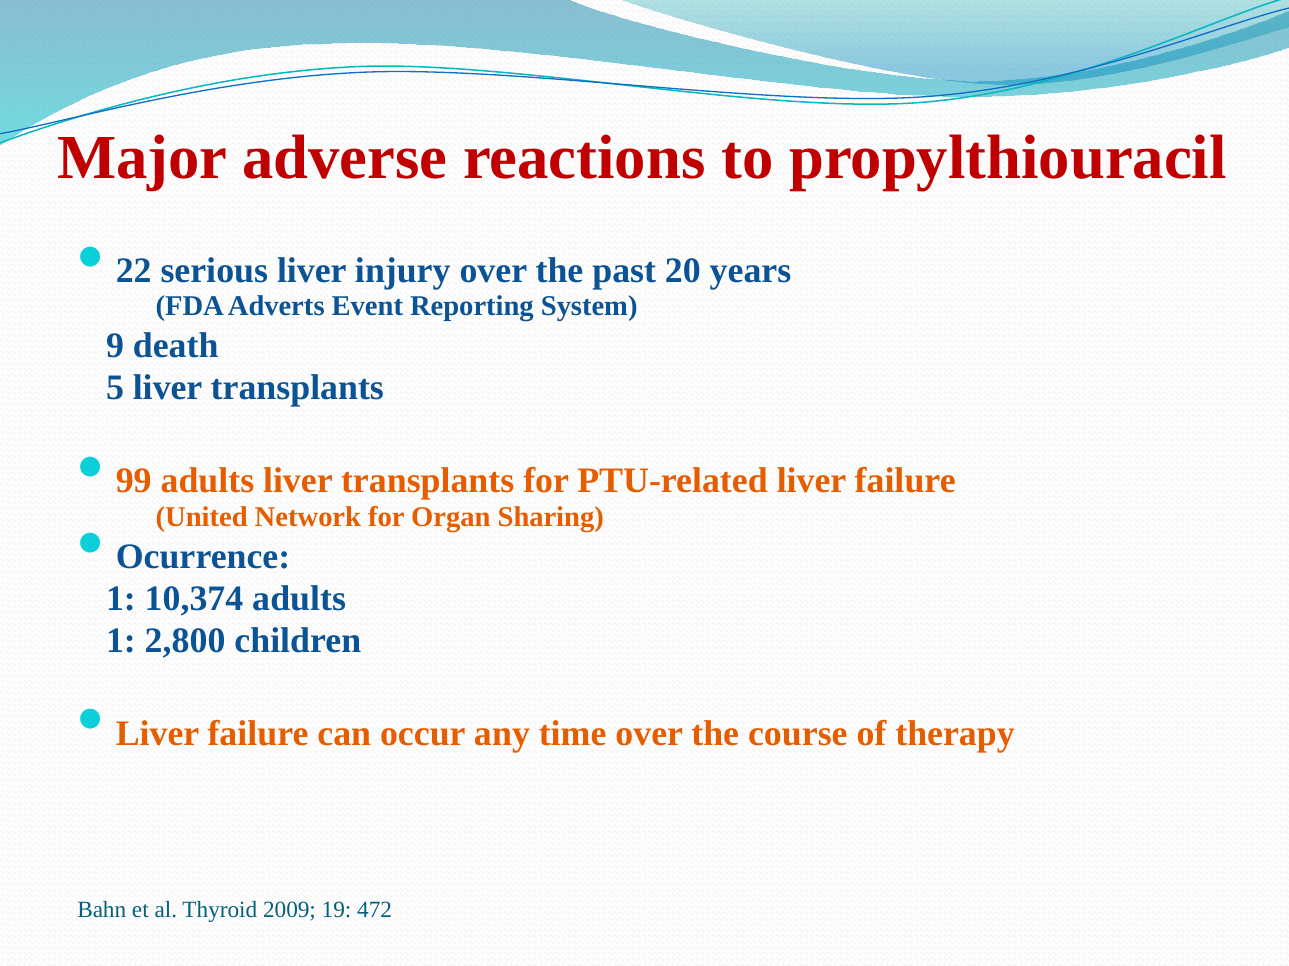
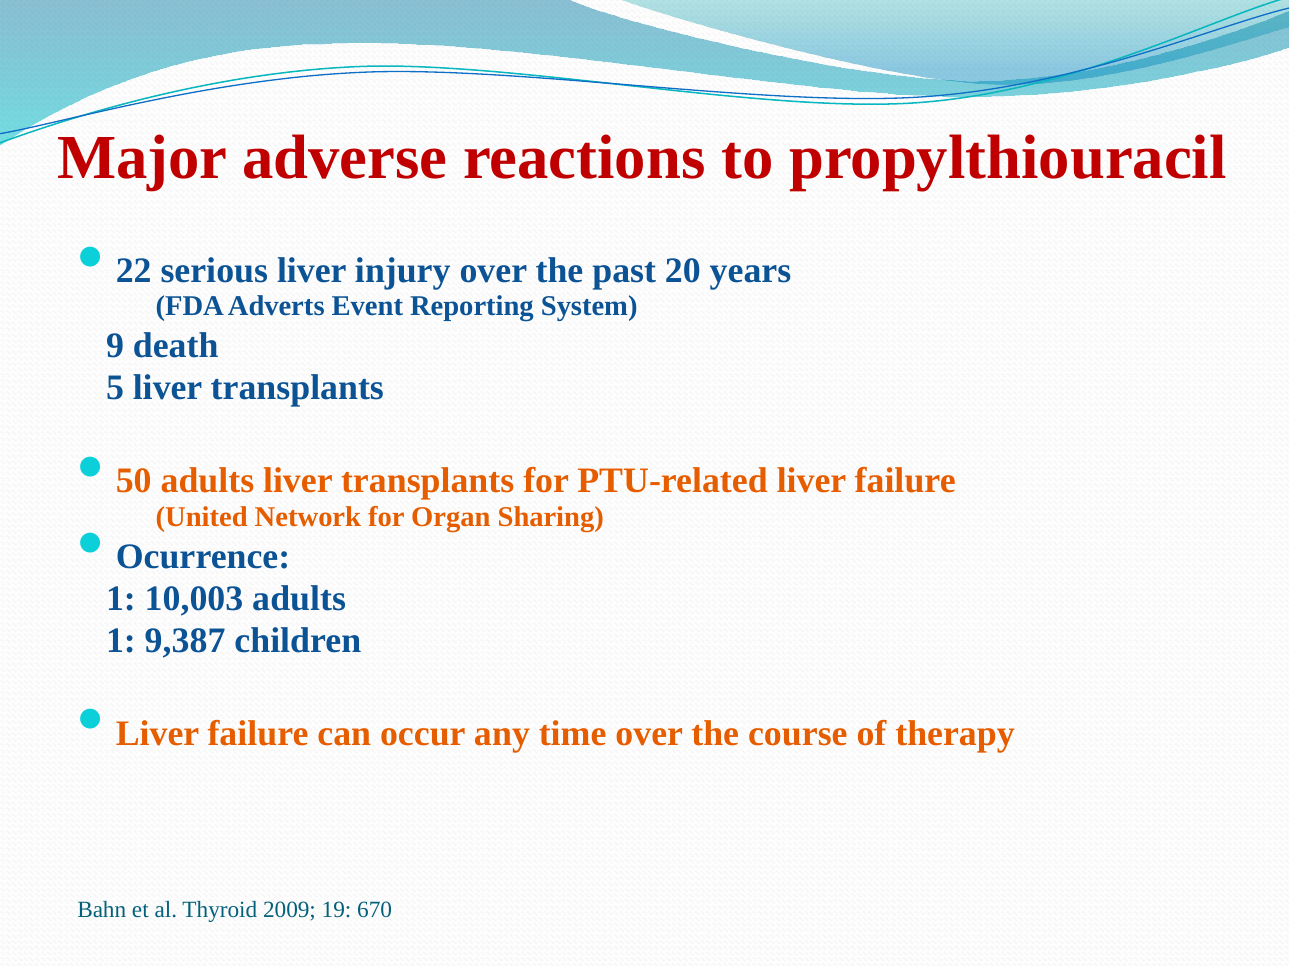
99: 99 -> 50
10,374: 10,374 -> 10,003
2,800: 2,800 -> 9,387
472: 472 -> 670
